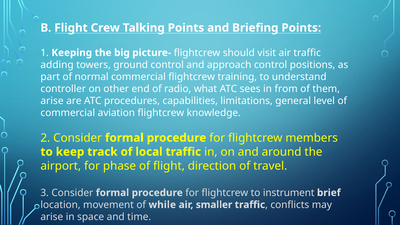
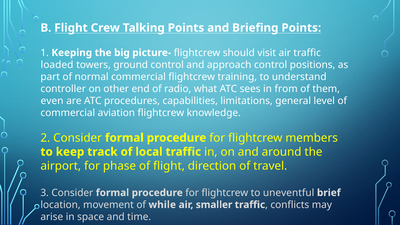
adding: adding -> loaded
arise at (52, 101): arise -> even
instrument: instrument -> uneventful
